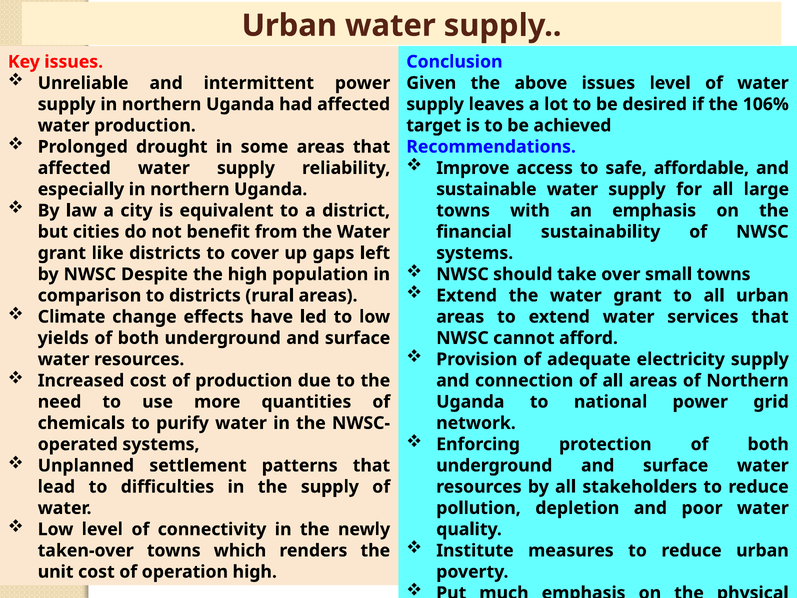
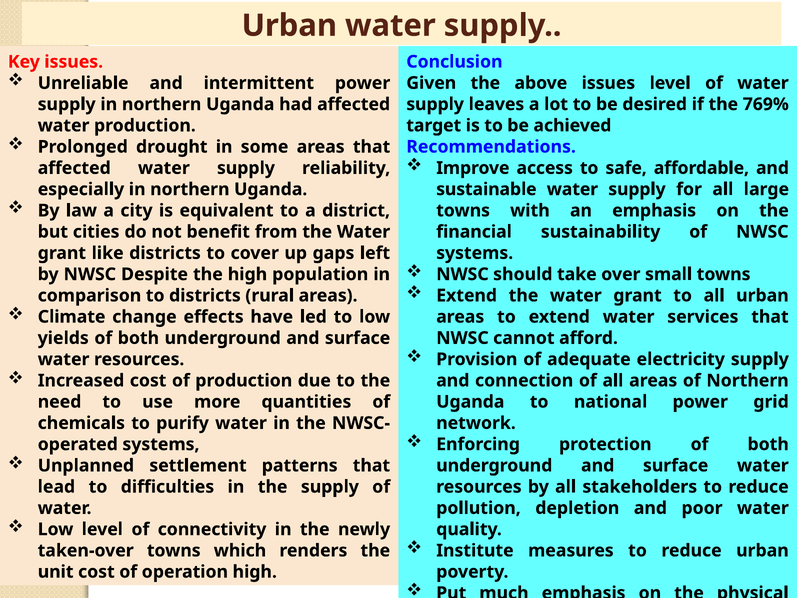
106%: 106% -> 769%
